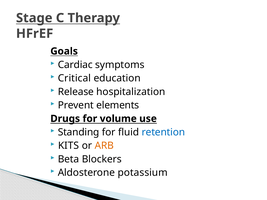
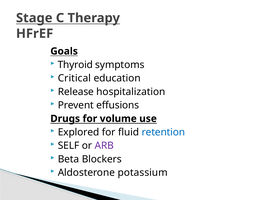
Cardiac: Cardiac -> Thyroid
elements: elements -> effusions
Standing: Standing -> Explored
KITS: KITS -> SELF
ARB colour: orange -> purple
